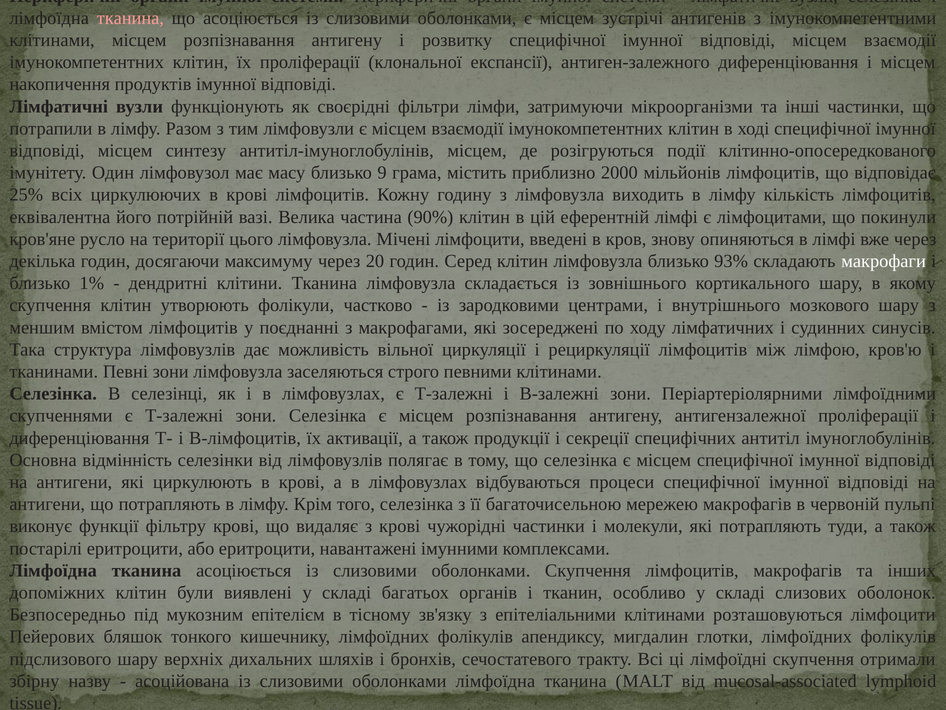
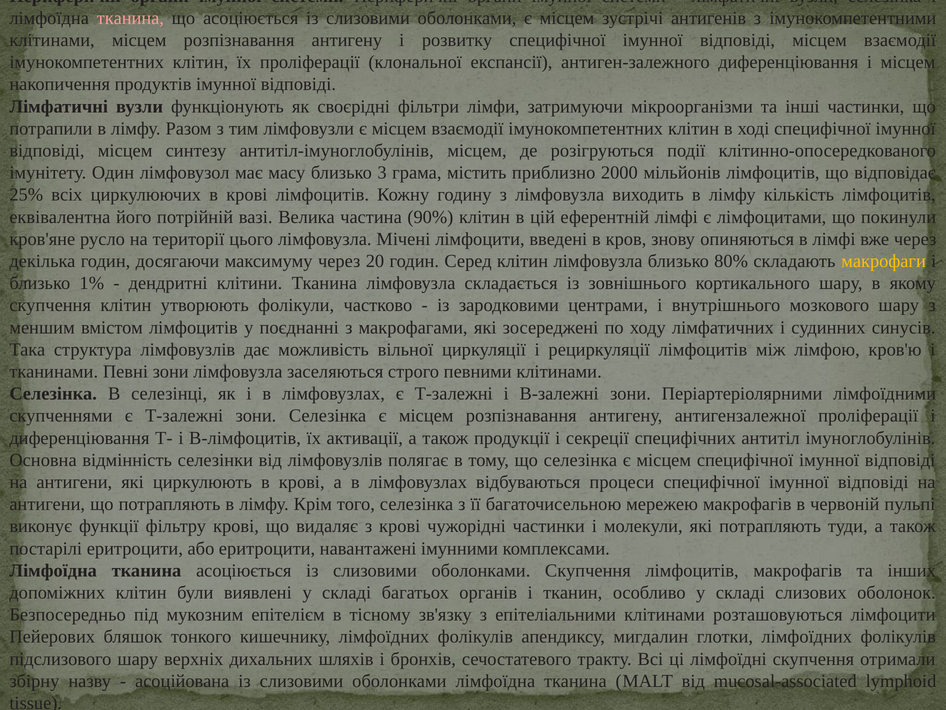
9: 9 -> 3
93%: 93% -> 80%
макрофаги colour: white -> yellow
